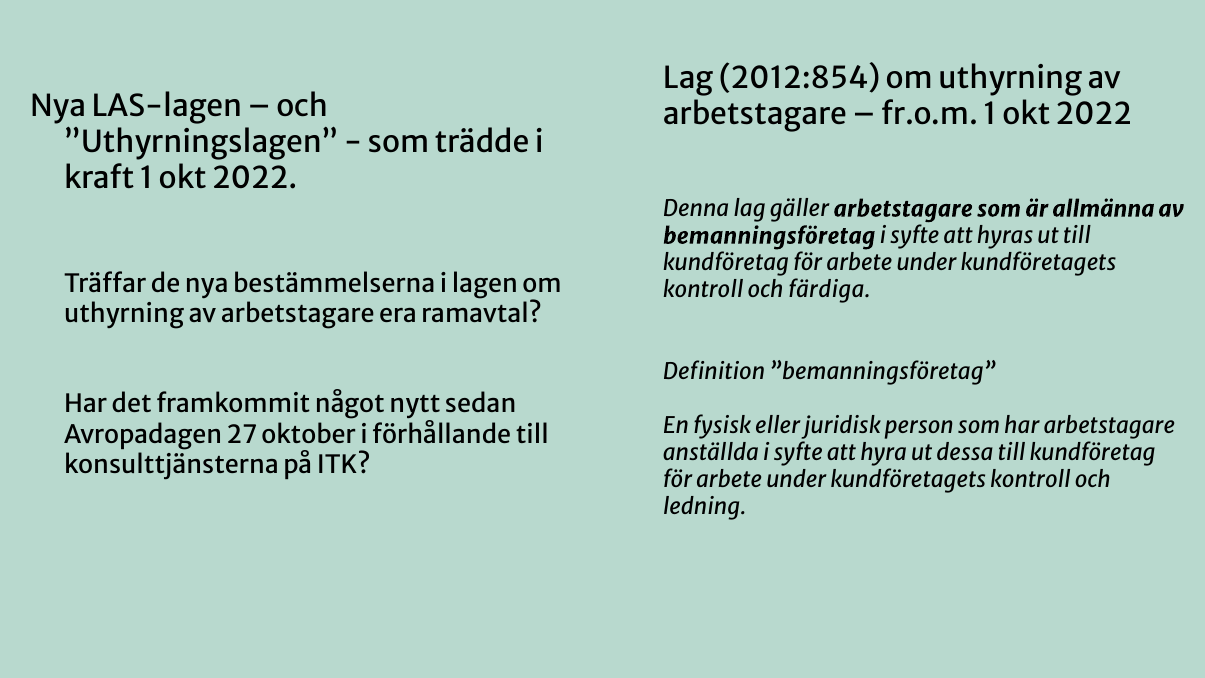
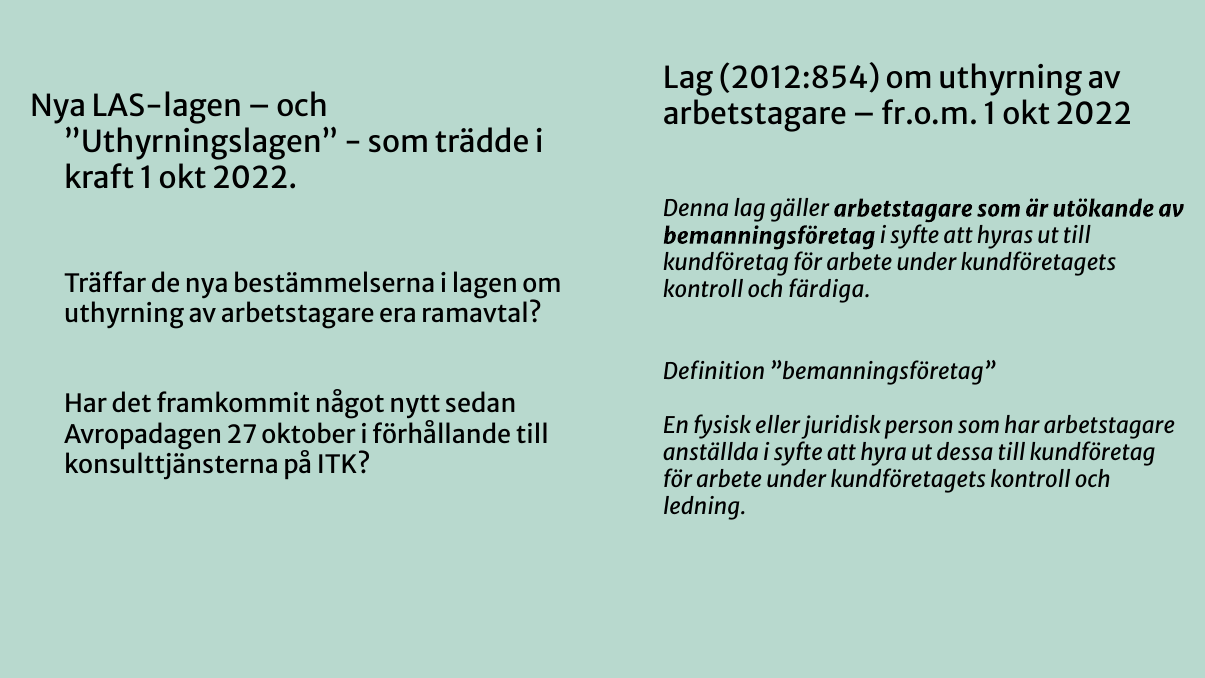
allmänna: allmänna -> utökande
